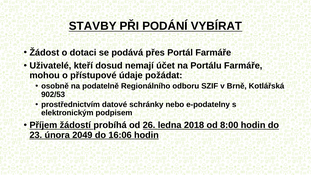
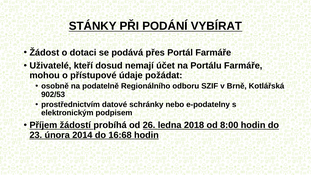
STAVBY: STAVBY -> STÁNKY
2049: 2049 -> 2014
16:06: 16:06 -> 16:68
